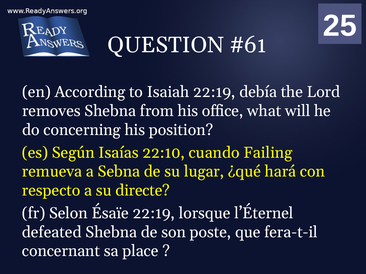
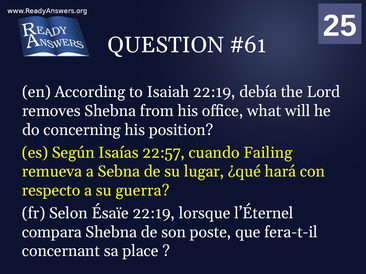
22:10: 22:10 -> 22:57
directe: directe -> guerra
defeated: defeated -> compara
